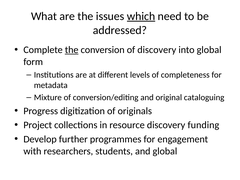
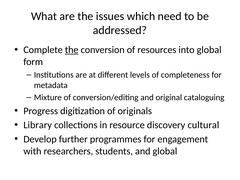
which underline: present -> none
of discovery: discovery -> resources
Project: Project -> Library
funding: funding -> cultural
